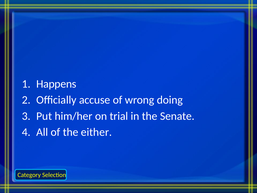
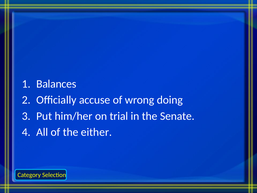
Happens: Happens -> Balances
